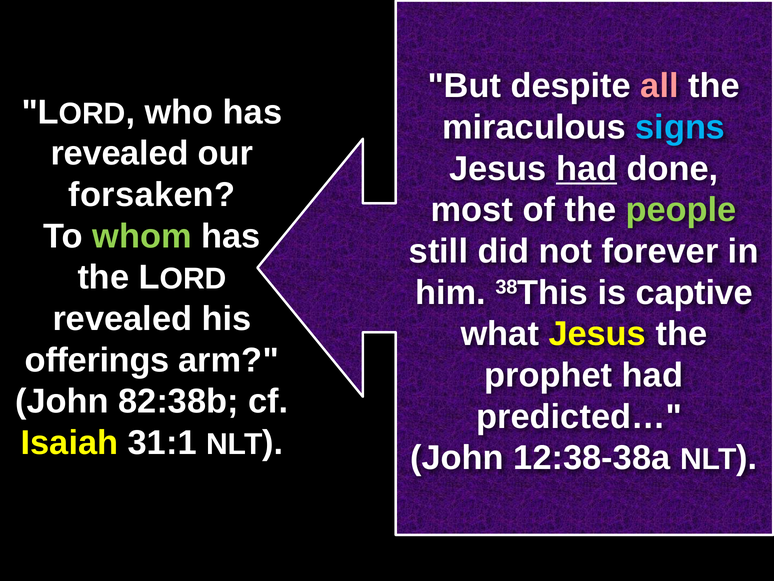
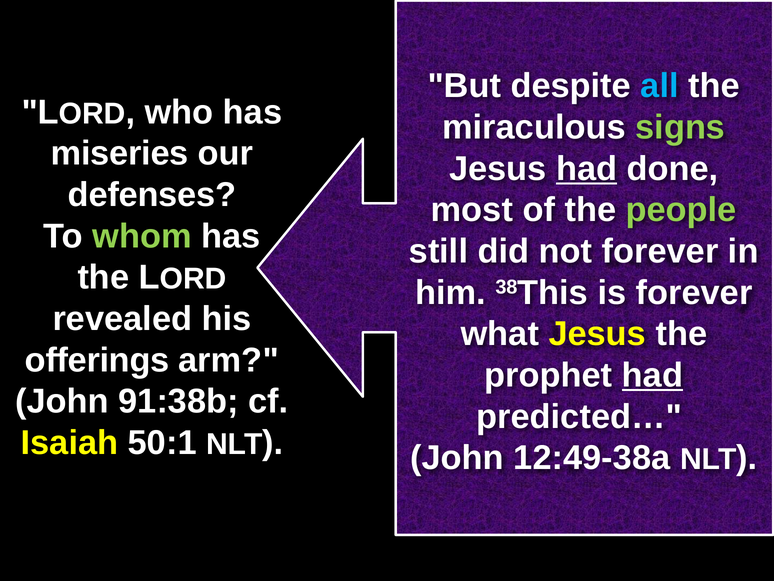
all colour: pink -> light blue
signs colour: light blue -> light green
revealed at (120, 154): revealed -> miseries
forsaken: forsaken -> defenses
is captive: captive -> forever
had at (652, 375) underline: none -> present
82:38b: 82:38b -> 91:38b
31:1: 31:1 -> 50:1
12:38-38a: 12:38-38a -> 12:49-38a
